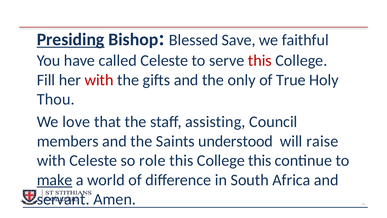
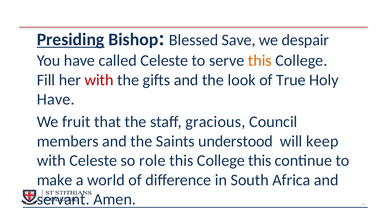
faithful: faithful -> despair
this at (260, 61) colour: red -> orange
only: only -> look
Thou at (56, 99): Thou -> Have
love: love -> fruit
assisting: assisting -> gracious
raise: raise -> keep
make underline: present -> none
